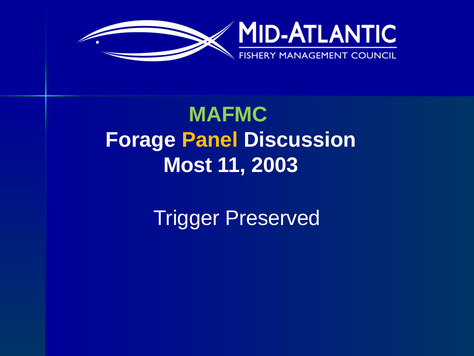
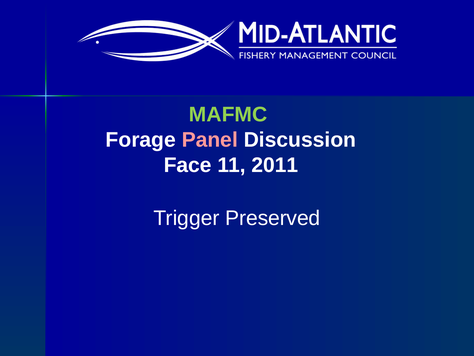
Panel colour: yellow -> pink
Most: Most -> Face
2003: 2003 -> 2011
